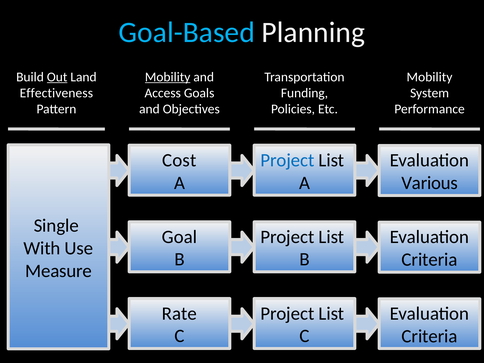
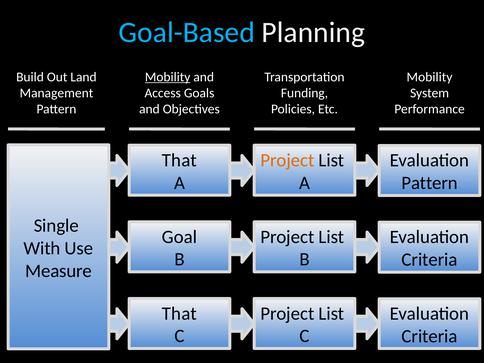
Out underline: present -> none
Effectiveness: Effectiveness -> Management
Cost at (179, 160): Cost -> That
Project at (287, 160) colour: blue -> orange
Various at (430, 183): Various -> Pattern
Rate at (179, 313): Rate -> That
